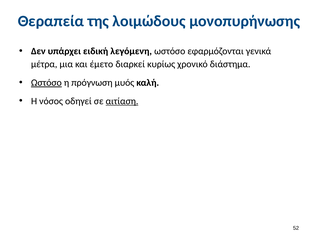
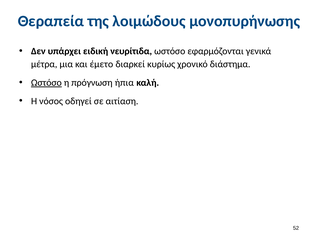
λεγόμενη: λεγόμενη -> νευρίτιδα
μυός: μυός -> ήπια
αιτίαση underline: present -> none
